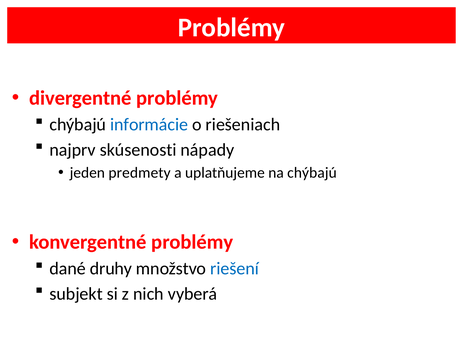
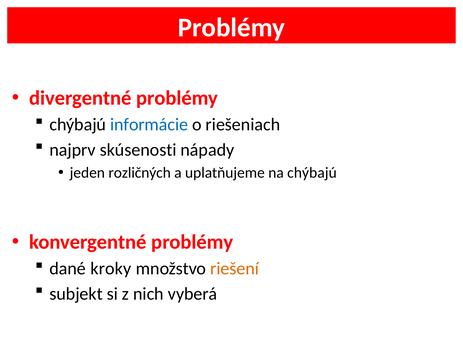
predmety: predmety -> rozličných
druhy: druhy -> kroky
riešení colour: blue -> orange
